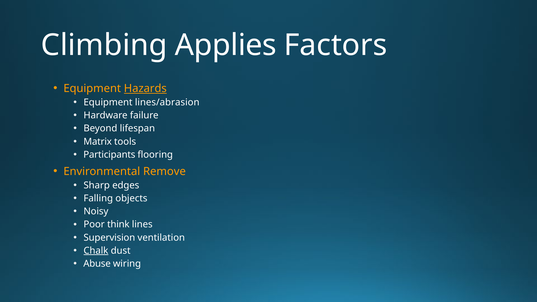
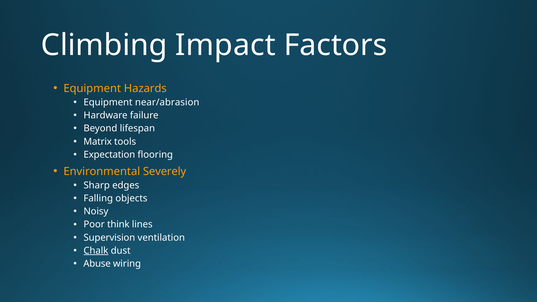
Applies: Applies -> Impact
Hazards underline: present -> none
lines/abrasion: lines/abrasion -> near/abrasion
Participants: Participants -> Expectation
Remove: Remove -> Severely
